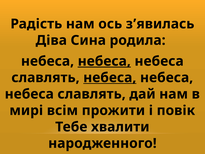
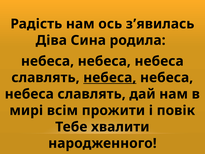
небеса at (104, 61) underline: present -> none
